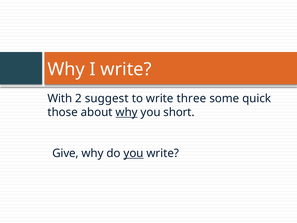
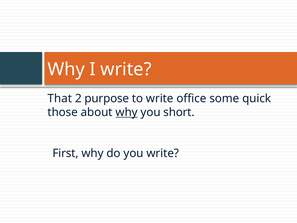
With: With -> That
suggest: suggest -> purpose
three: three -> office
Give: Give -> First
you at (134, 153) underline: present -> none
